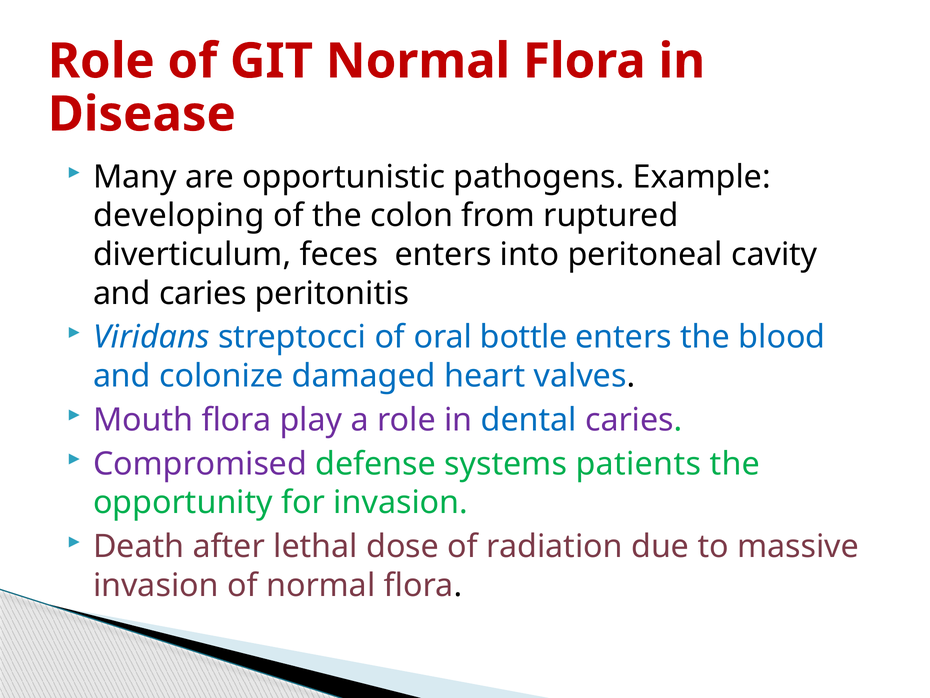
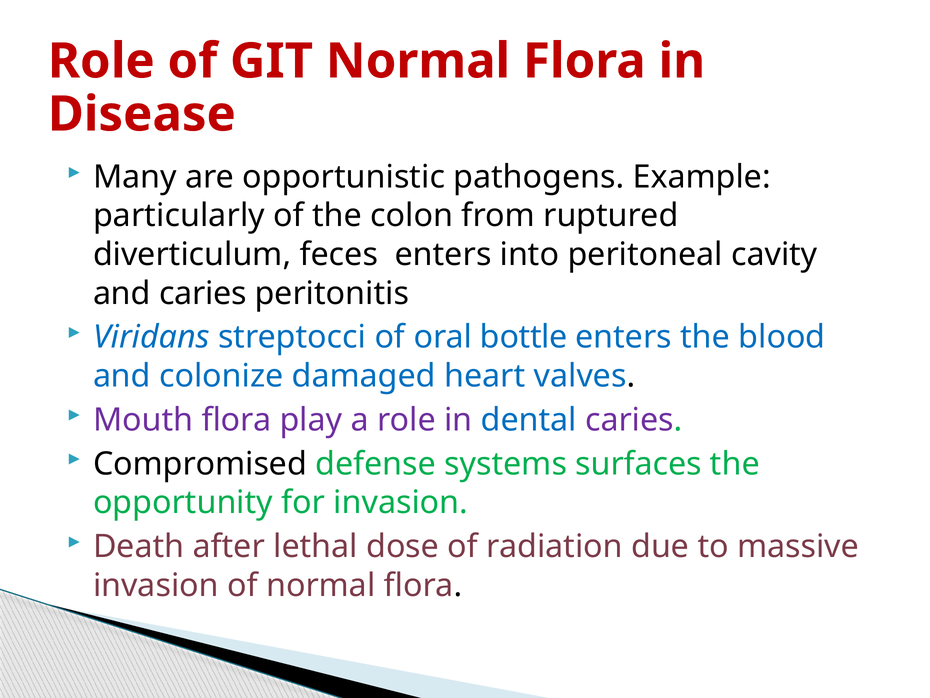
developing: developing -> particularly
Compromised colour: purple -> black
patients: patients -> surfaces
